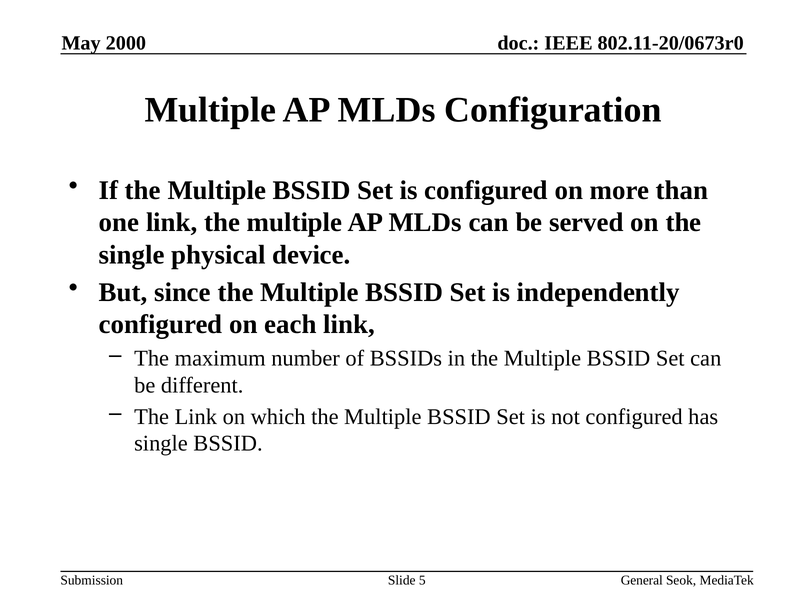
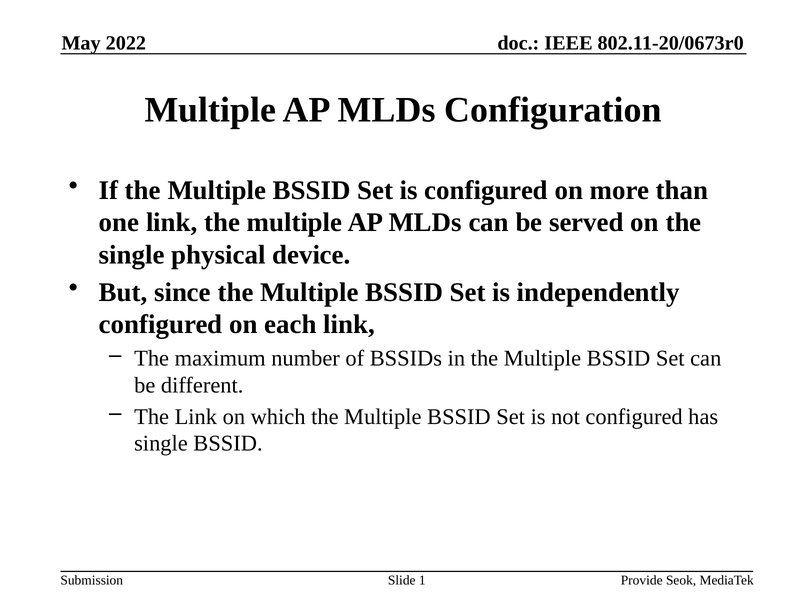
2000: 2000 -> 2022
General: General -> Provide
5: 5 -> 1
